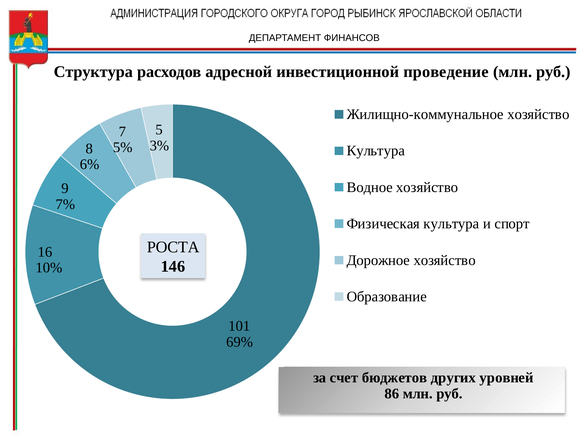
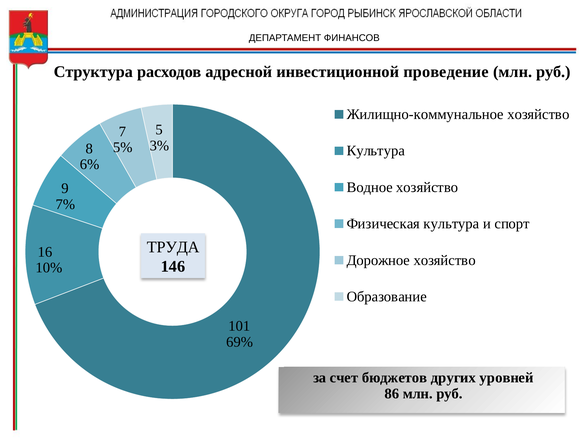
РОСТА: РОСТА -> ТРУДА
